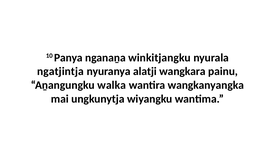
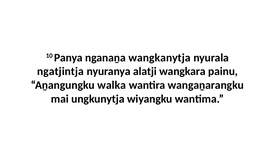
winkitjangku: winkitjangku -> wangkanytja
wangkanyangka: wangkanyangka -> wangaṉarangku
